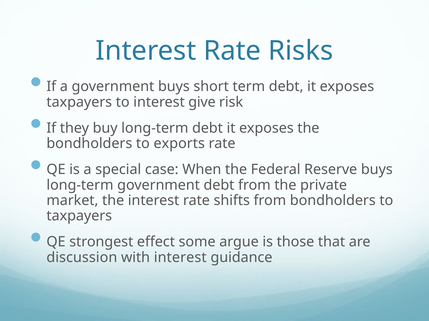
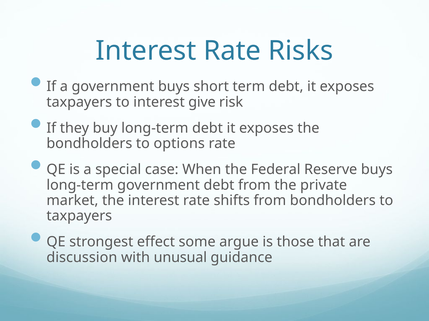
exports: exports -> options
with interest: interest -> unusual
